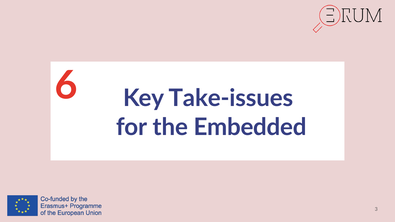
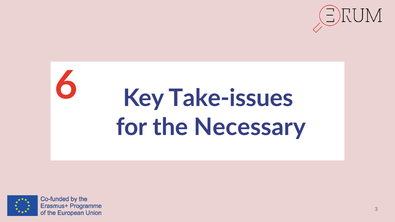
Embedded: Embedded -> Necessary
